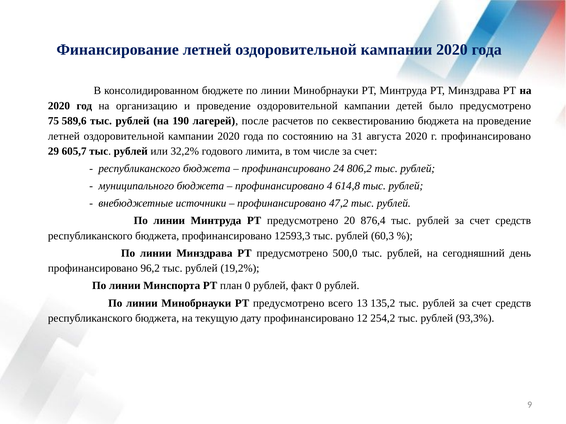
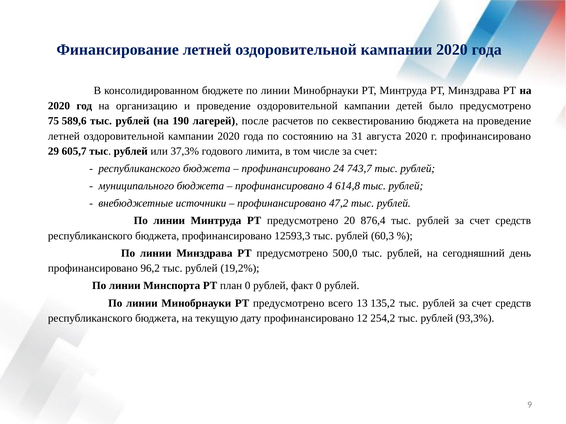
32,2%: 32,2% -> 37,3%
806,2: 806,2 -> 743,7
